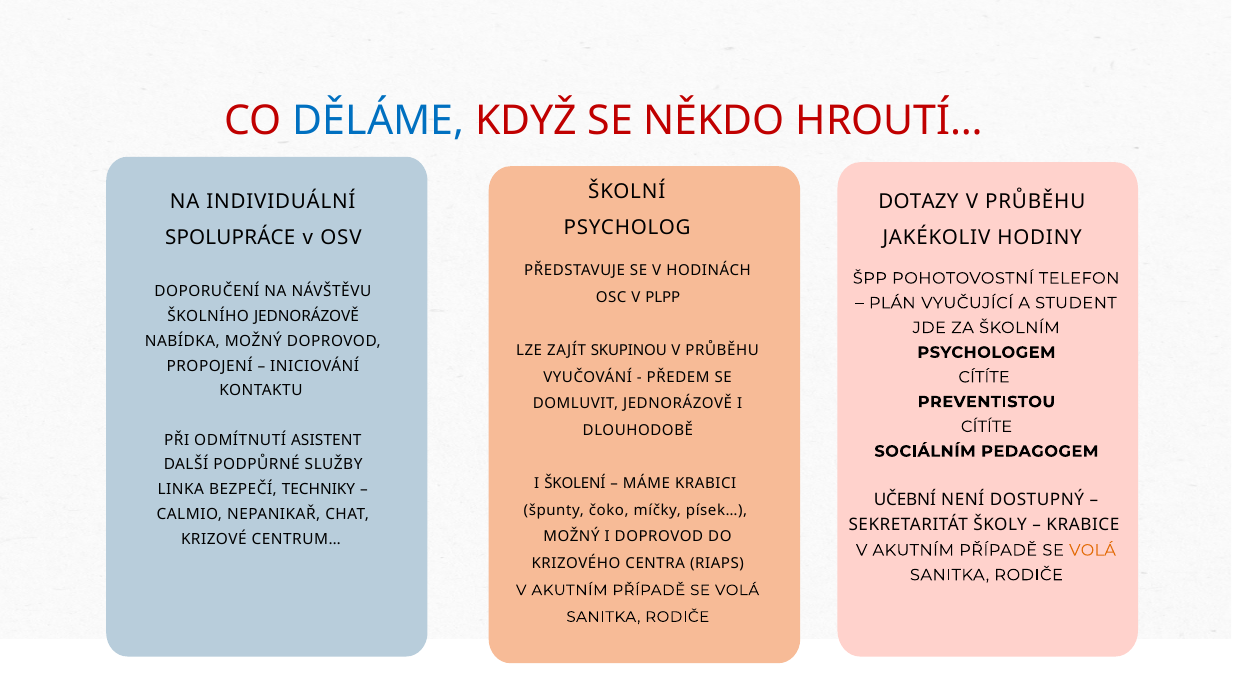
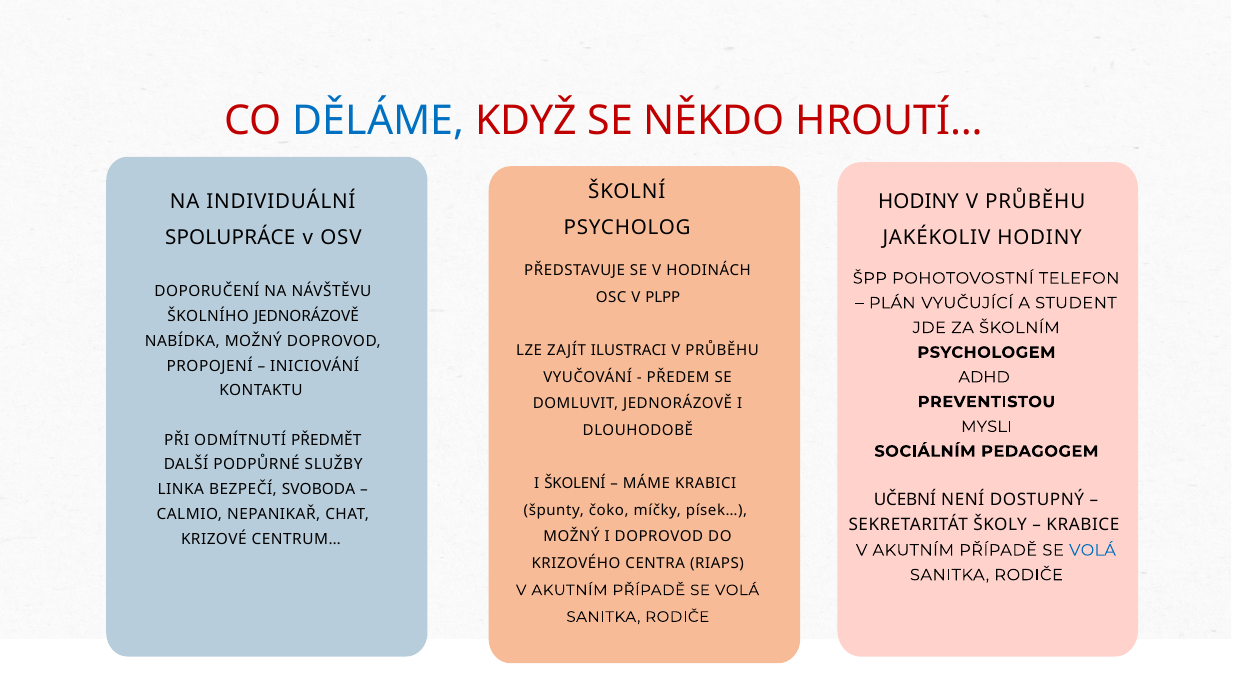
DOTAZY at (918, 202): DOTAZY -> HODINY
SKUPINOU: SKUPINOU -> ILUSTRACI
CÍTÍTE at (984, 377): CÍTÍTE -> ADHD
CÍTÍTE at (987, 426): CÍTÍTE -> MYSLI
ASISTENT: ASISTENT -> PŘEDMĚT
TECHNIKY: TECHNIKY -> SVOBODA
VOLÁ at (1093, 550) colour: orange -> blue
